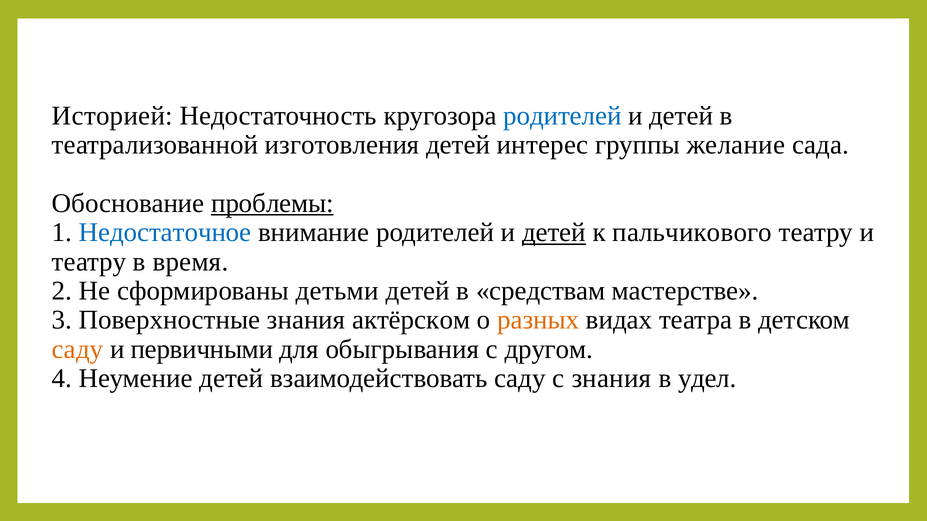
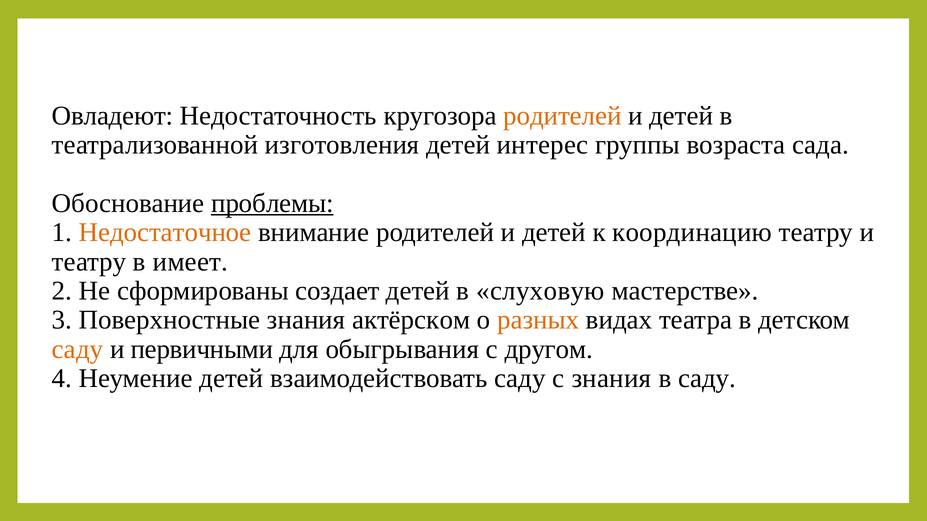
Историей: Историей -> Овладеют
родителей at (562, 116) colour: blue -> orange
желание: желание -> возраста
Недостаточное colour: blue -> orange
детей at (554, 233) underline: present -> none
пальчикового: пальчикового -> координацию
время: время -> имеет
детьми: детьми -> создает
средствам: средствам -> слуховую
в удел: удел -> саду
